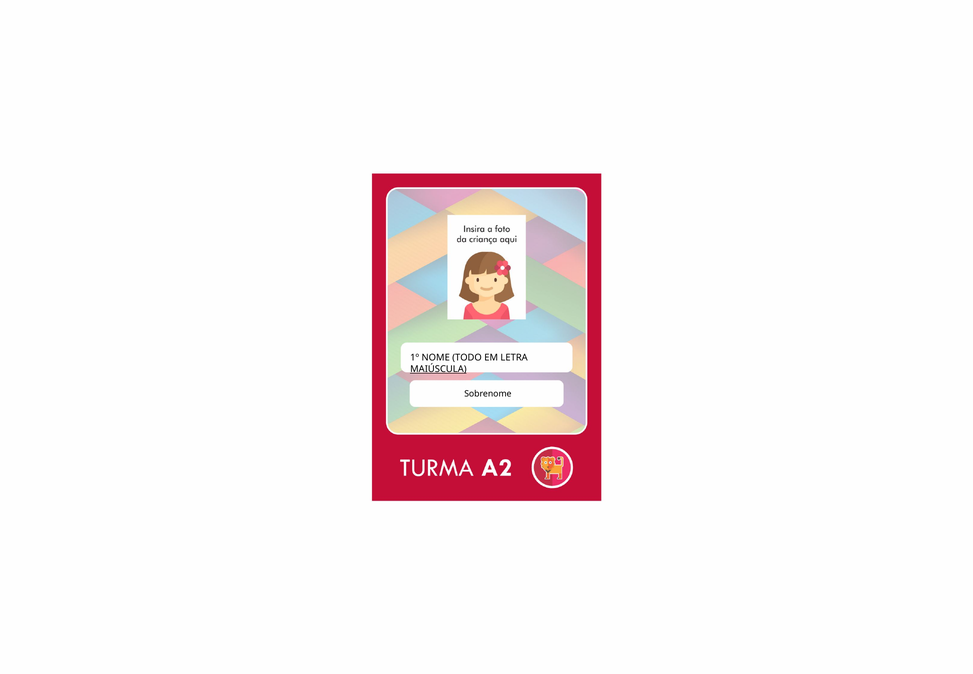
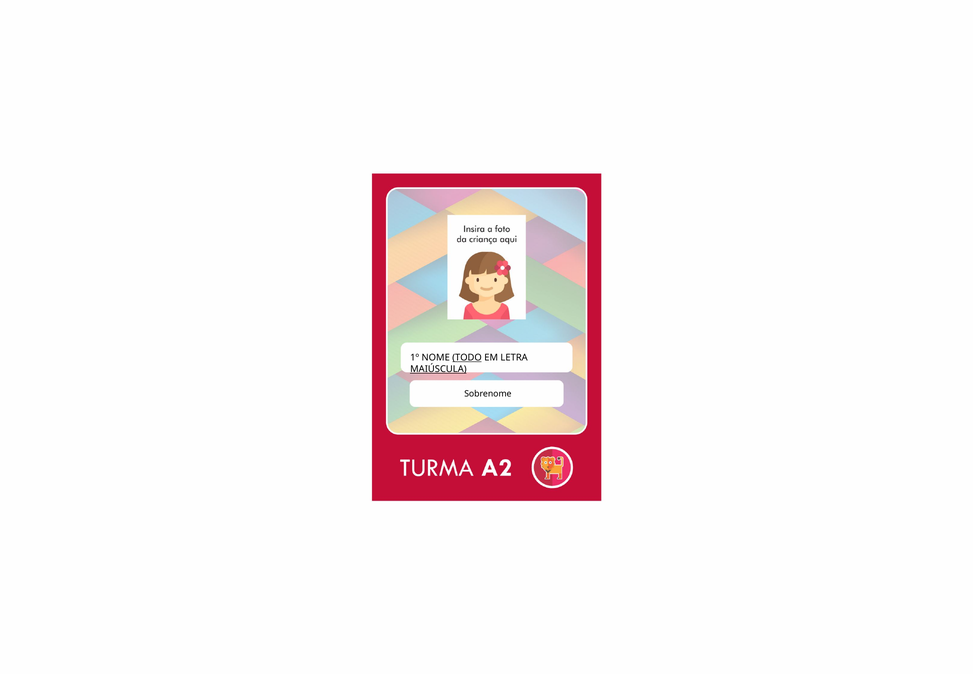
TODO underline: none -> present
